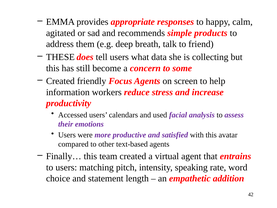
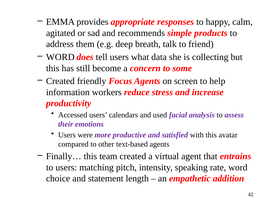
THESE at (60, 57): THESE -> WORD
